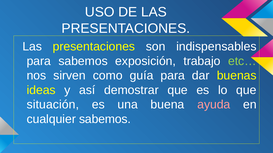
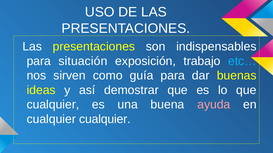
para sabemos: sabemos -> situación
etc… colour: light green -> light blue
situación at (53, 105): situación -> cualquier
cualquier sabemos: sabemos -> cualquier
